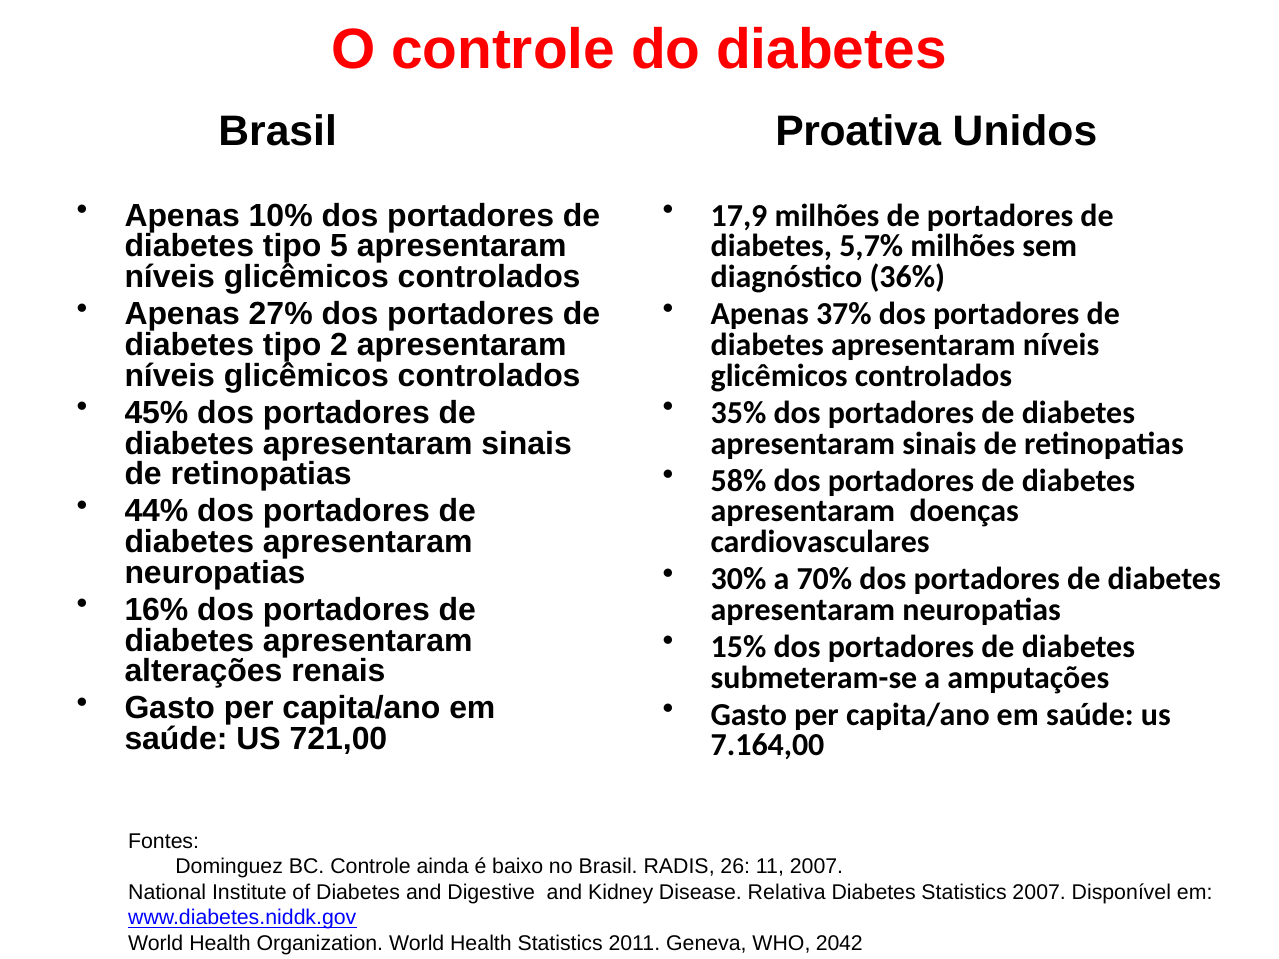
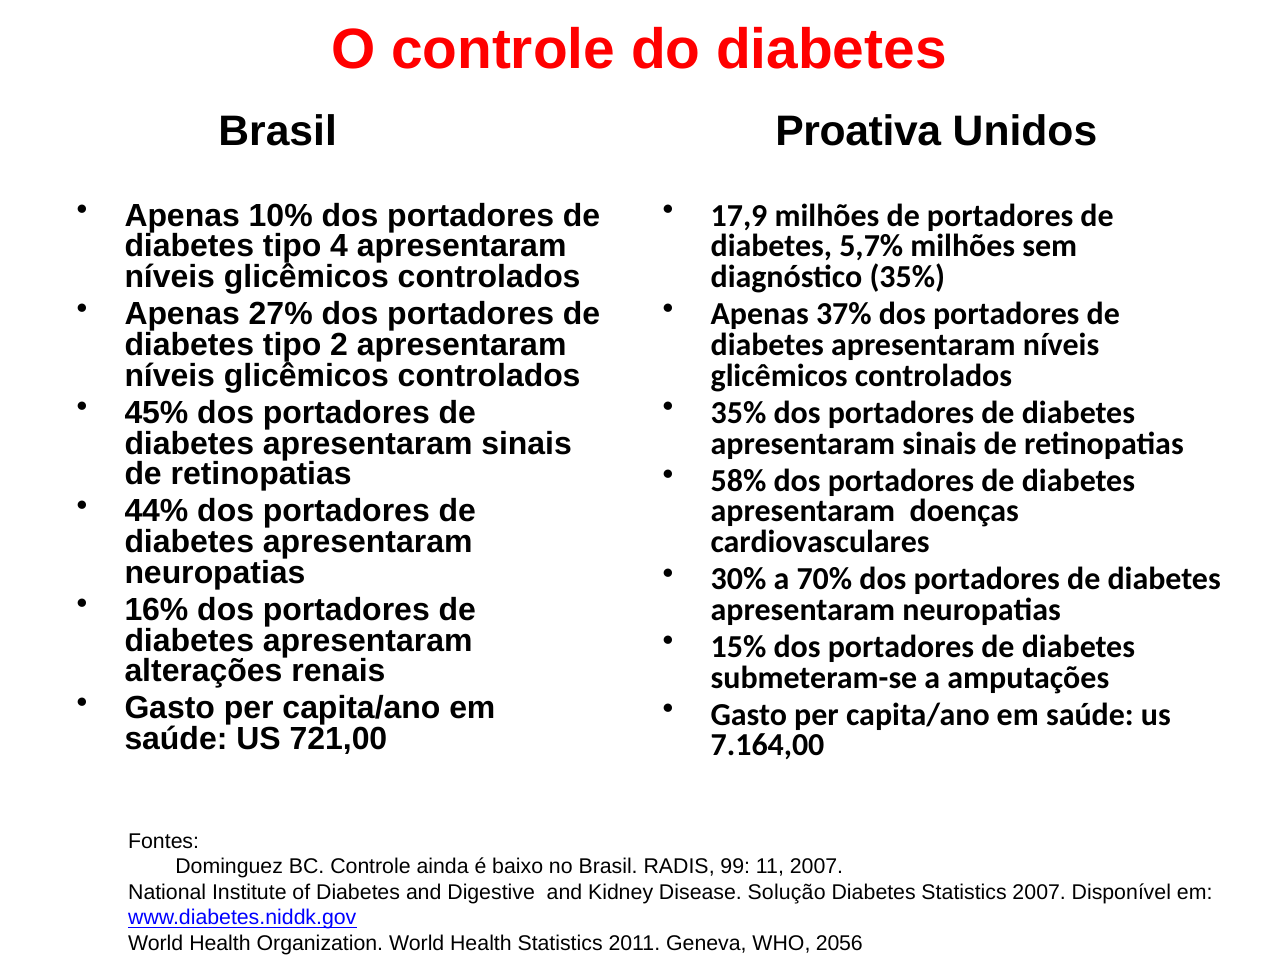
5: 5 -> 4
diagnóstico 36%: 36% -> 35%
26: 26 -> 99
Relativa: Relativa -> Solução
2042: 2042 -> 2056
